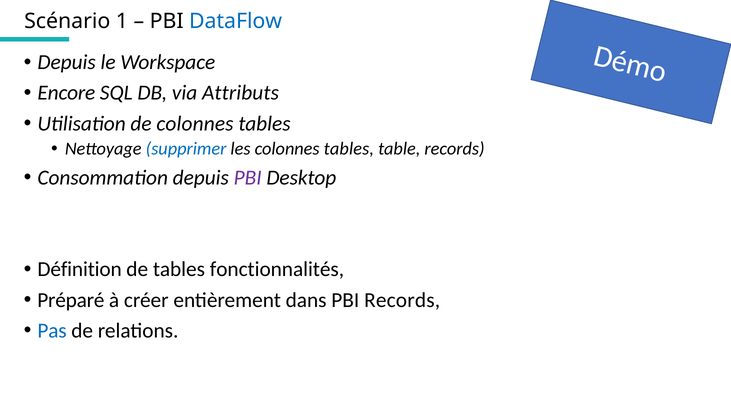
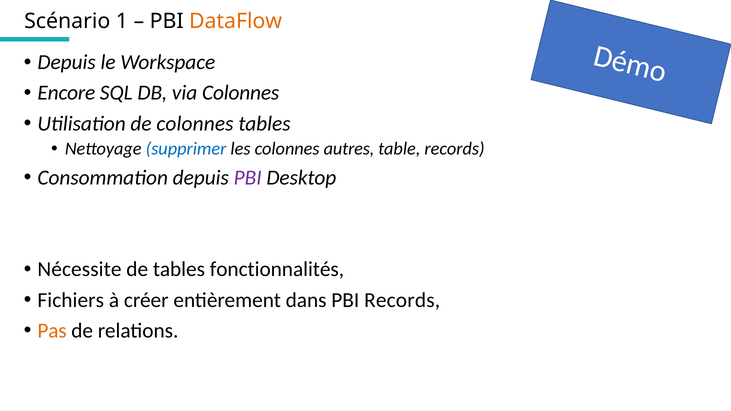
DataFlow colour: blue -> orange
via Attributs: Attributs -> Colonnes
les colonnes tables: tables -> autres
Définition: Définition -> Nécessite
Préparé: Préparé -> Fichiers
Pas colour: blue -> orange
